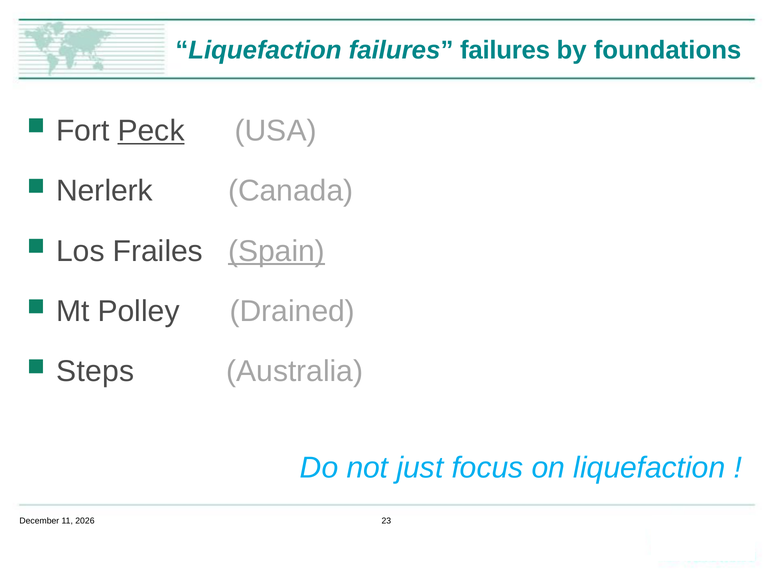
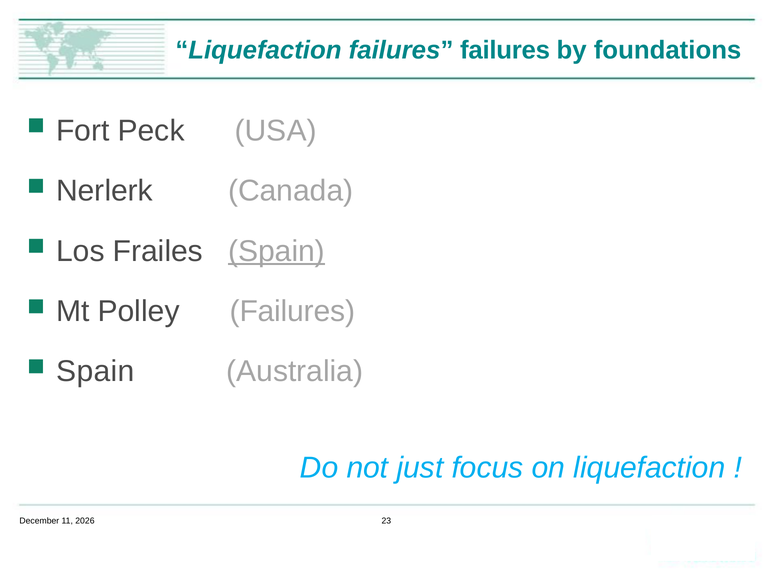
Peck underline: present -> none
Polley Drained: Drained -> Failures
Steps at (95, 372): Steps -> Spain
